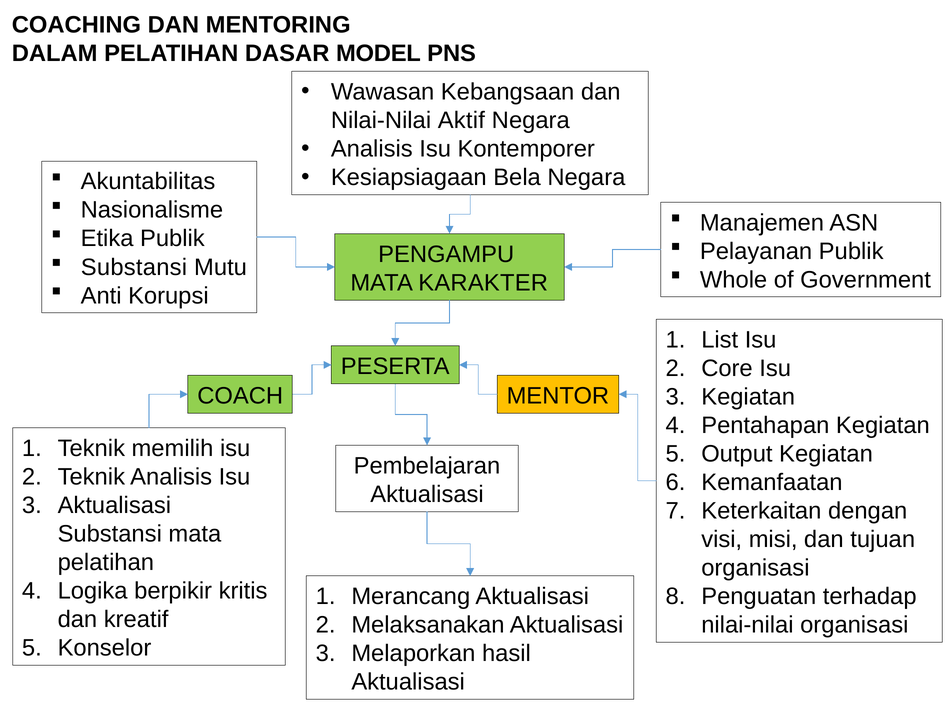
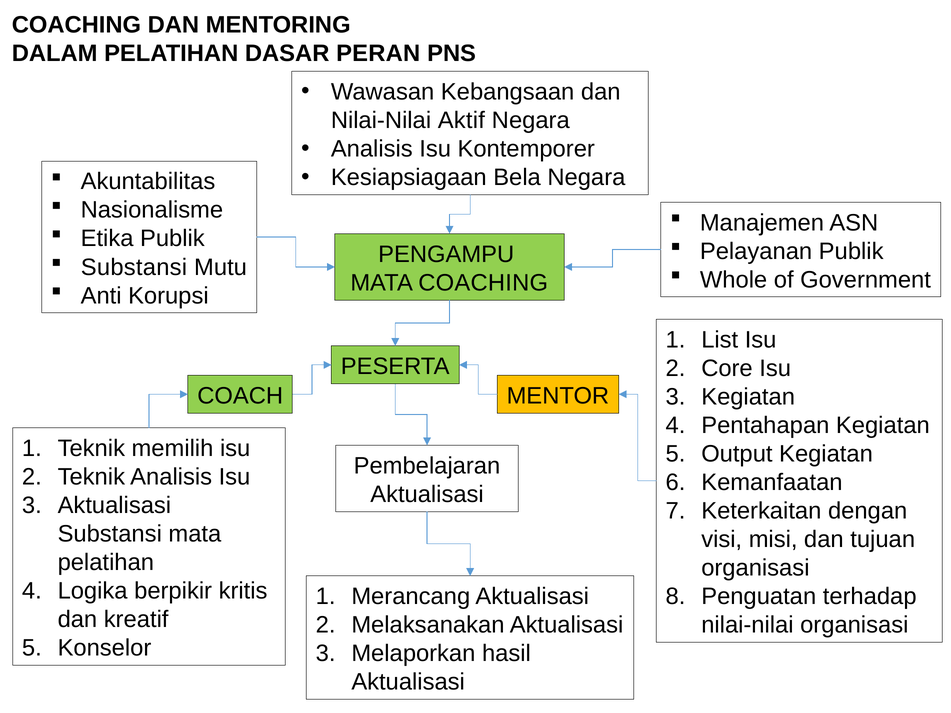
MODEL: MODEL -> PERAN
MATA KARAKTER: KARAKTER -> COACHING
